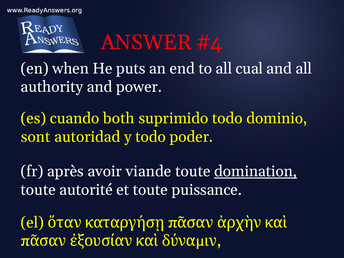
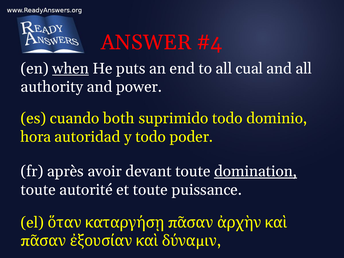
when underline: none -> present
sont: sont -> hora
viande: viande -> devant
